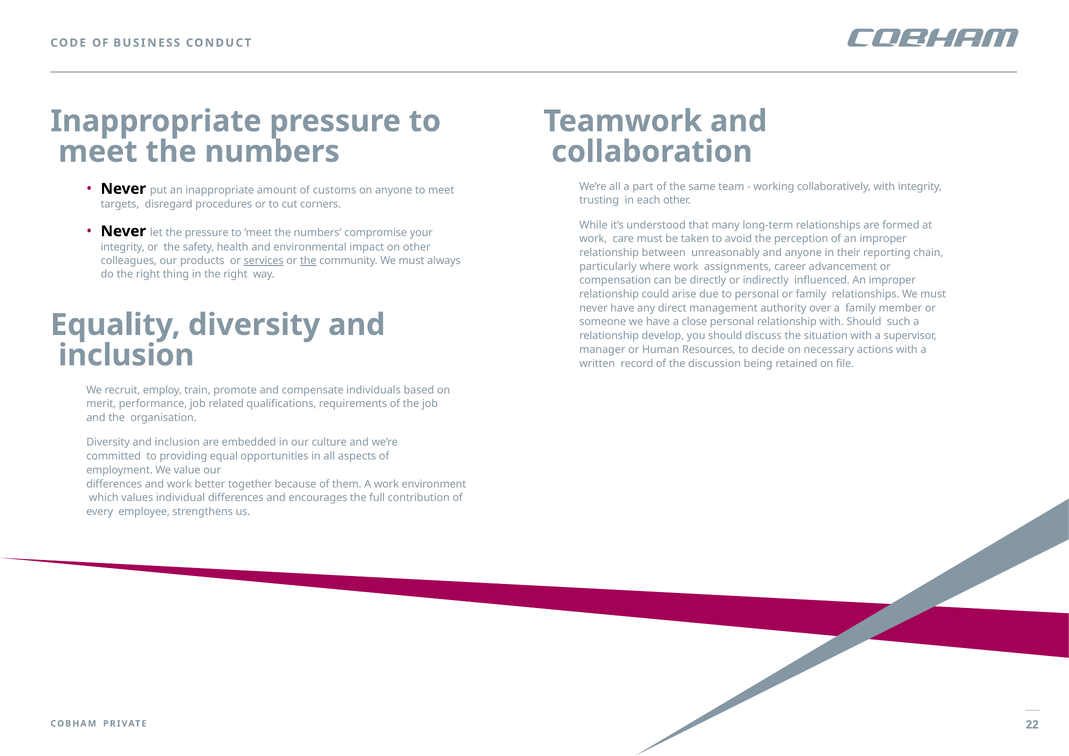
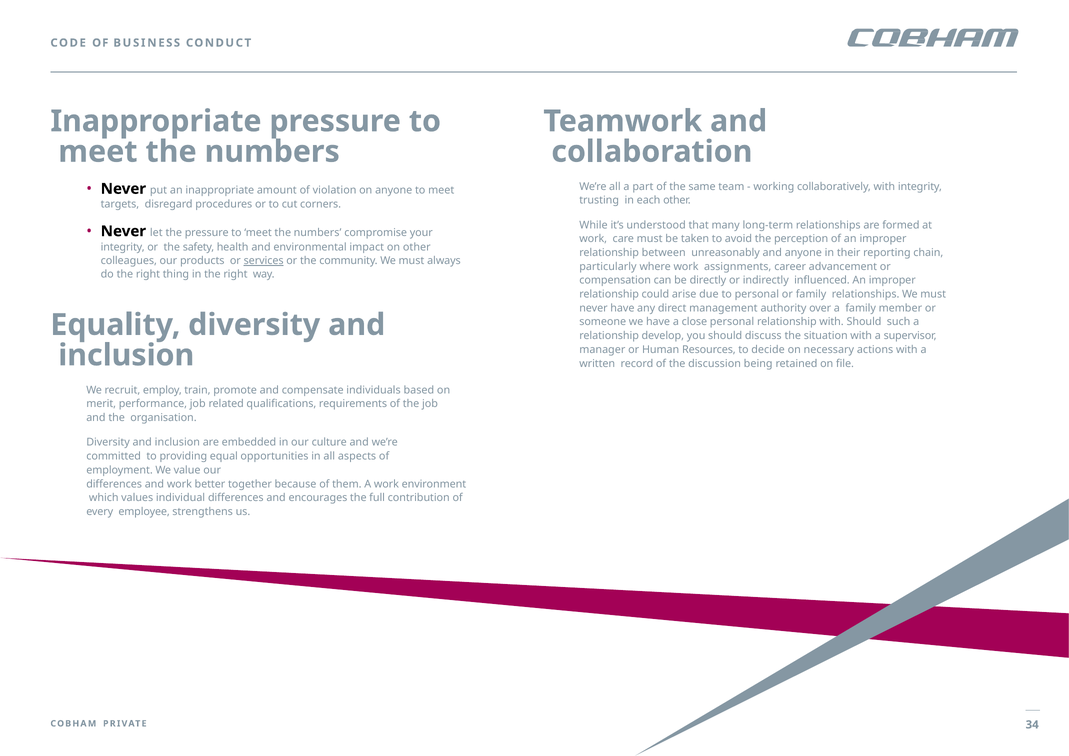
customs: customs -> violation
the at (308, 261) underline: present -> none
22: 22 -> 34
